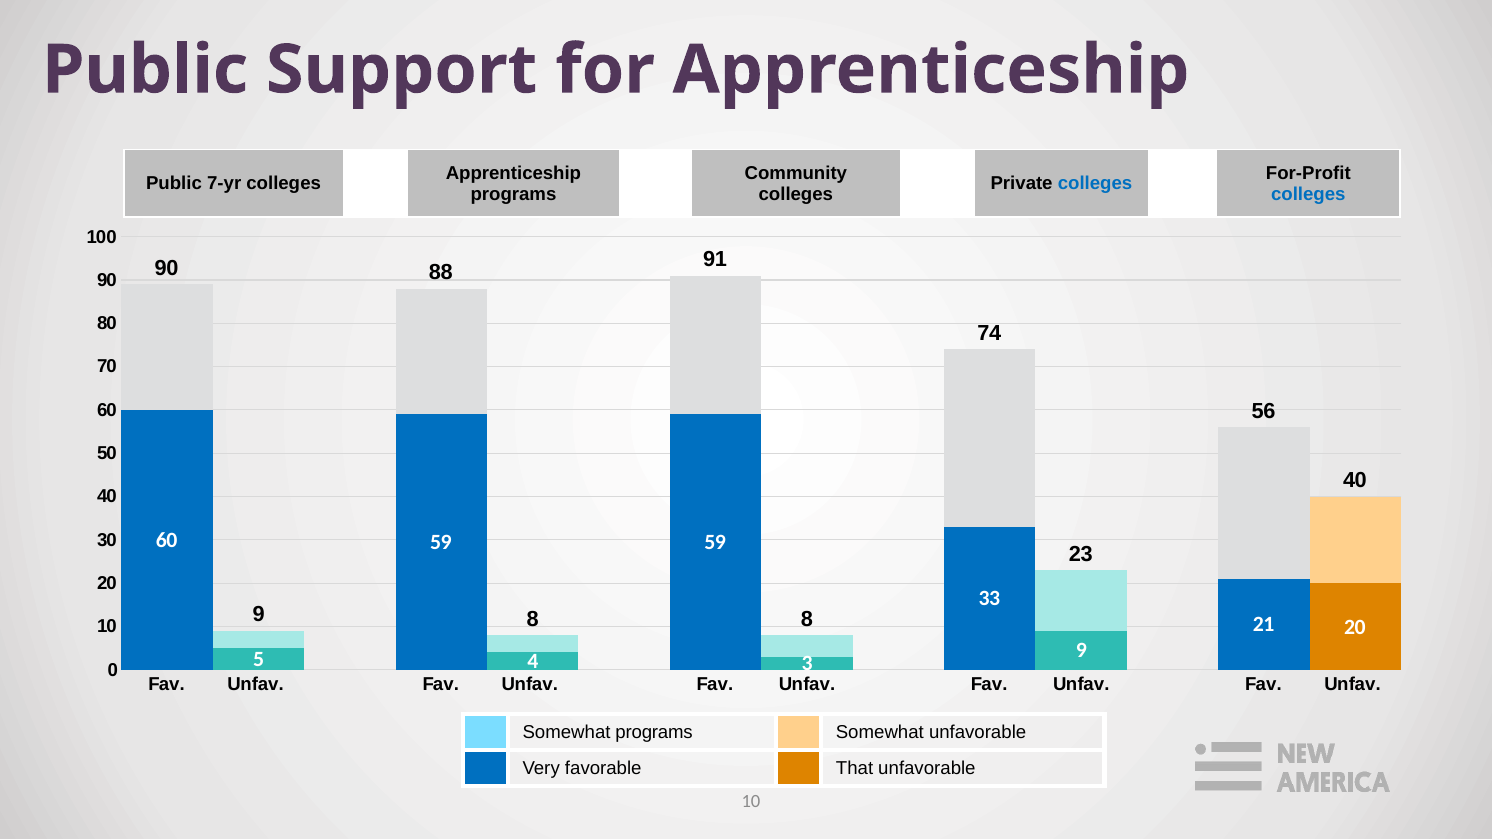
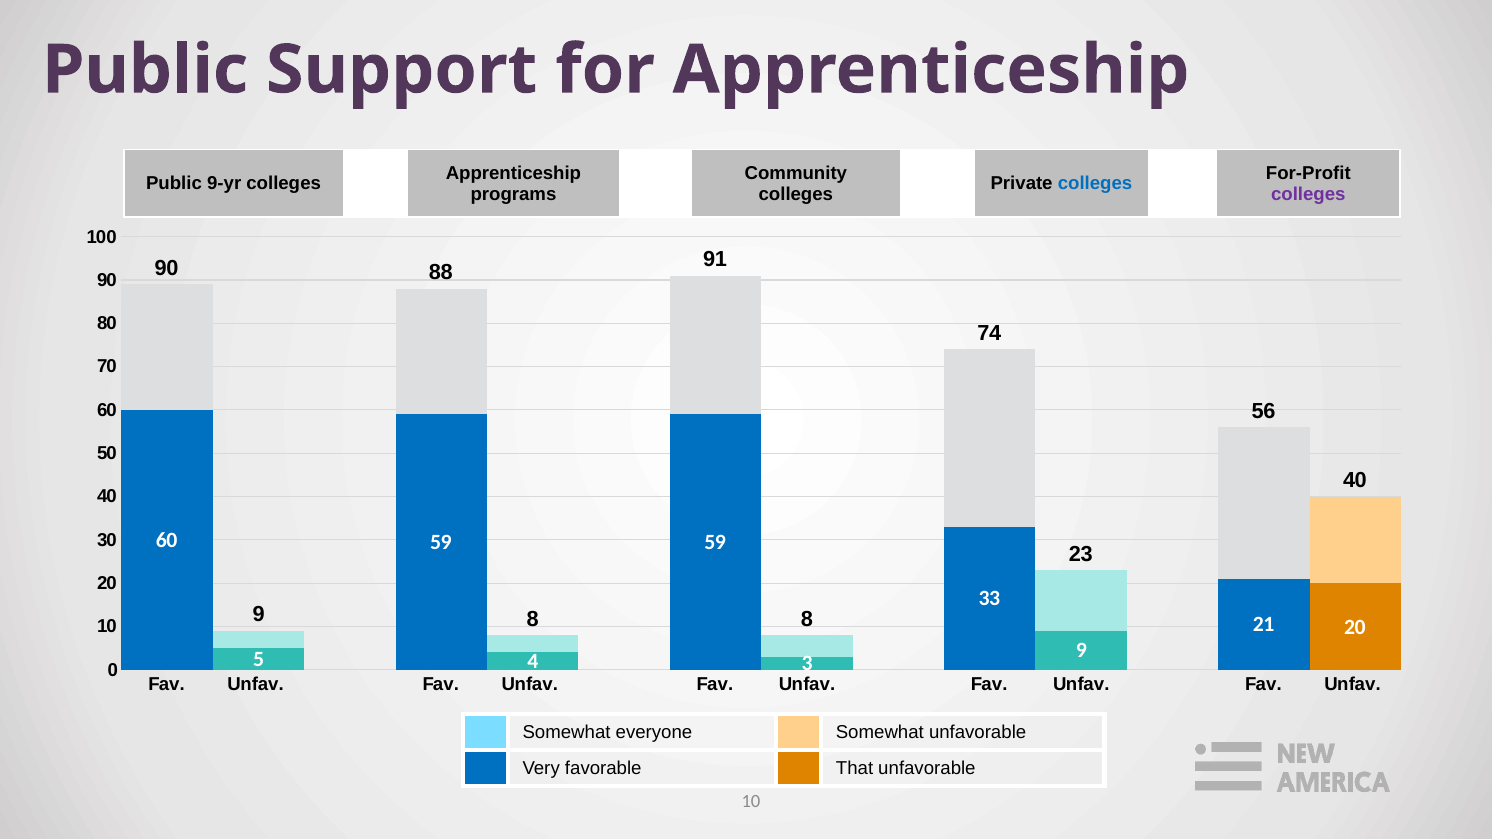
7-yr: 7-yr -> 9-yr
colleges at (1308, 194) colour: blue -> purple
Somewhat programs: programs -> everyone
